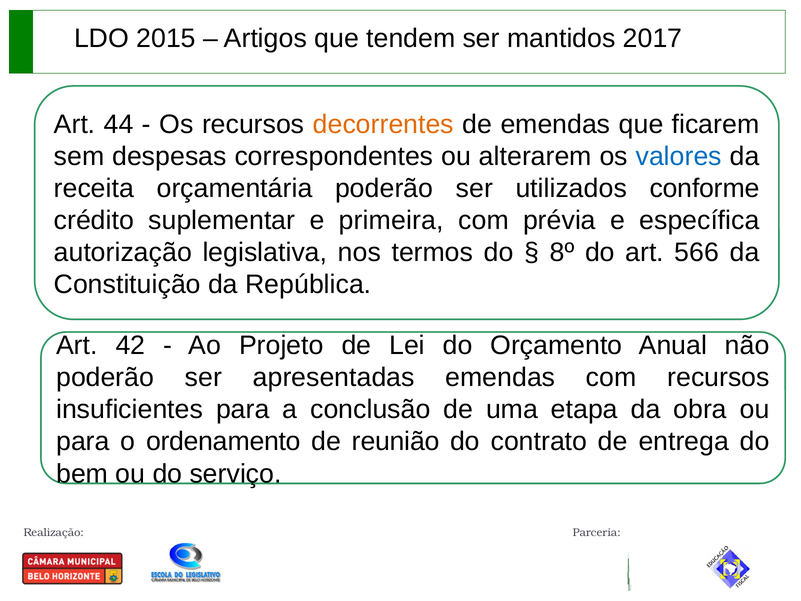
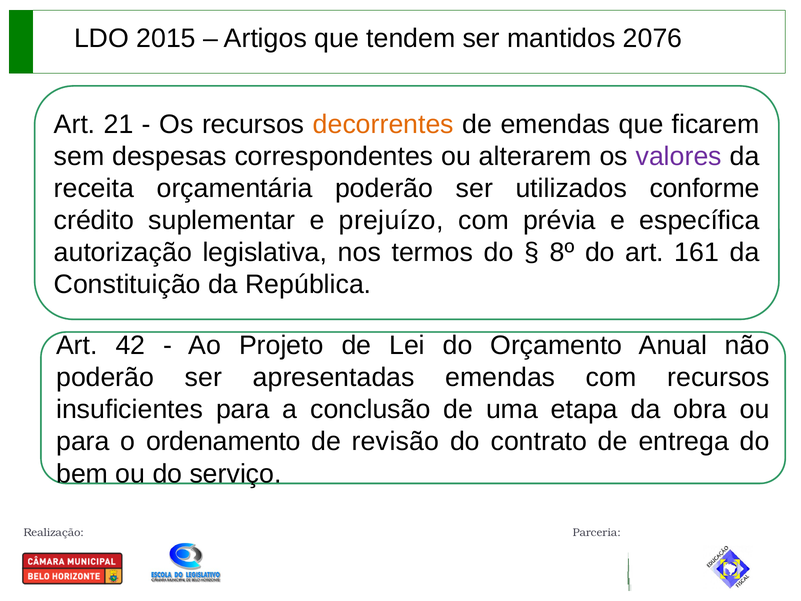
2017: 2017 -> 2076
44: 44 -> 21
valores colour: blue -> purple
primeira: primeira -> prejuízo
566: 566 -> 161
reunião: reunião -> revisão
